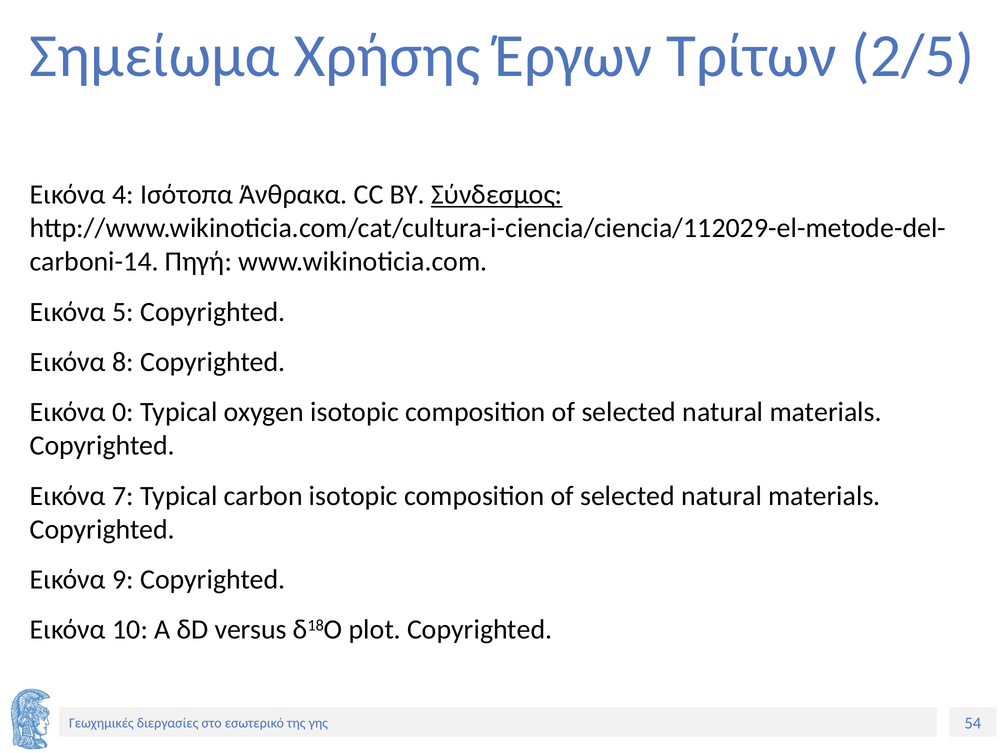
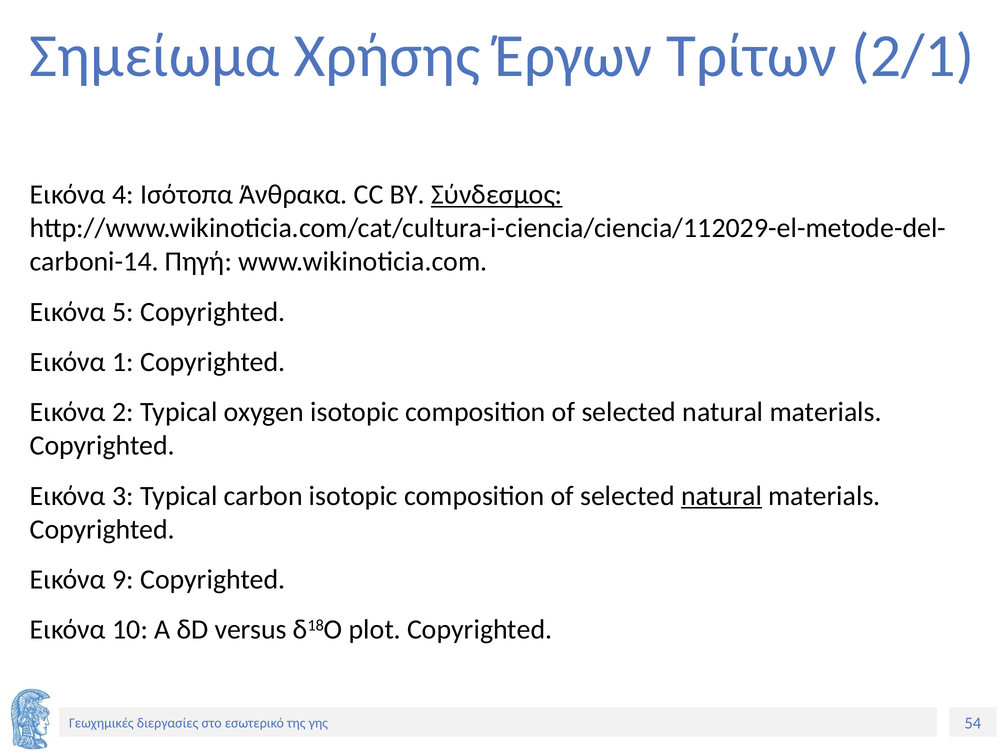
2/5: 2/5 -> 2/1
8: 8 -> 1
0: 0 -> 2
7: 7 -> 3
natural at (722, 496) underline: none -> present
